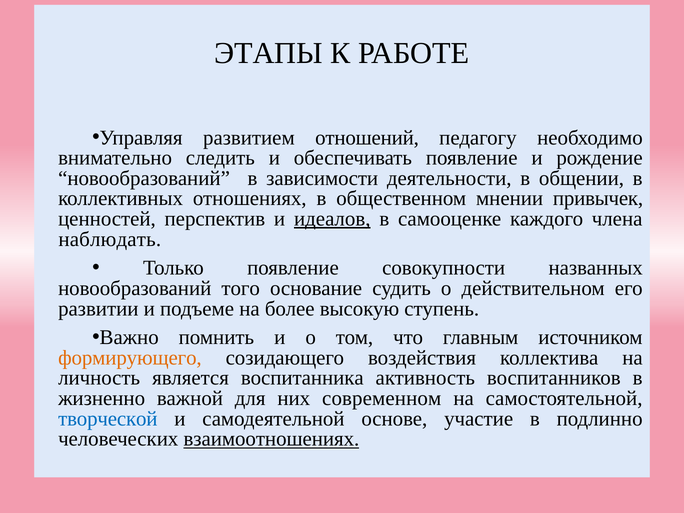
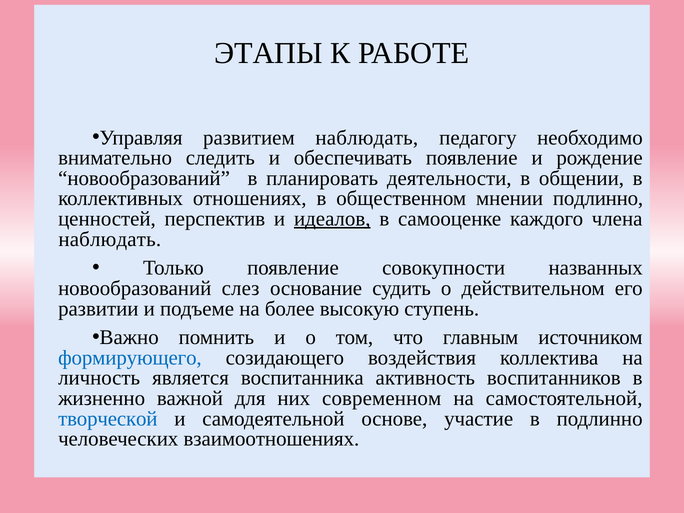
развитием отношений: отношений -> наблюдать
зависимости: зависимости -> планировать
мнении привычек: привычек -> подлинно
того: того -> слез
формирующего colour: orange -> blue
взаимоотношениях underline: present -> none
